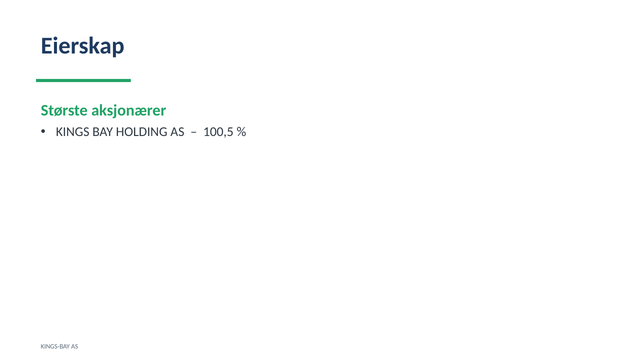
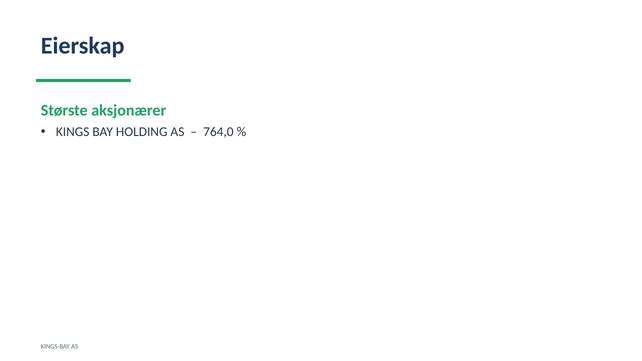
100,5: 100,5 -> 764,0
